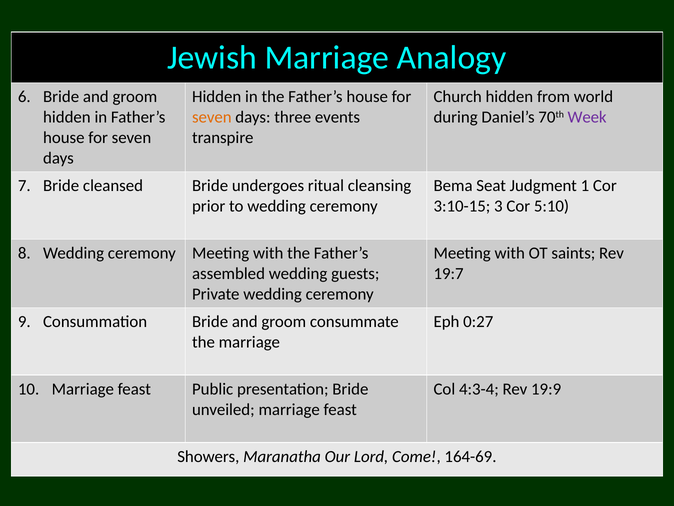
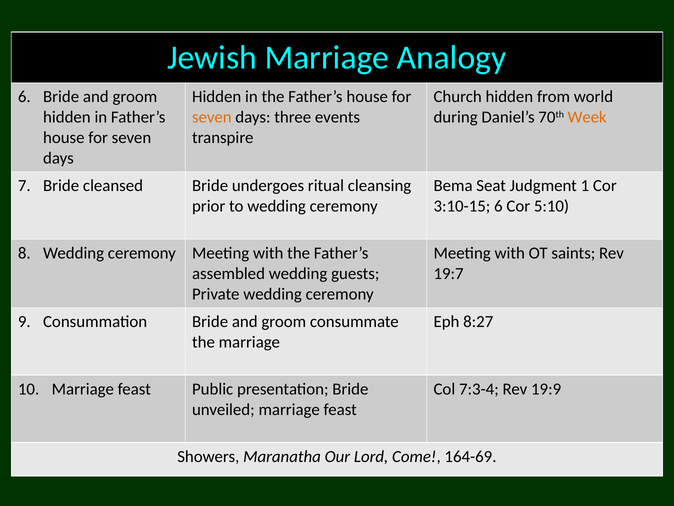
Week colour: purple -> orange
3:10-15 3: 3 -> 6
0:27: 0:27 -> 8:27
4:3-4: 4:3-4 -> 7:3-4
